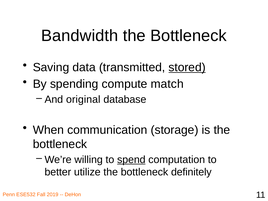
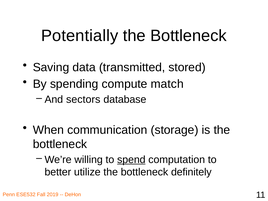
Bandwidth: Bandwidth -> Potentially
stored underline: present -> none
original: original -> sectors
